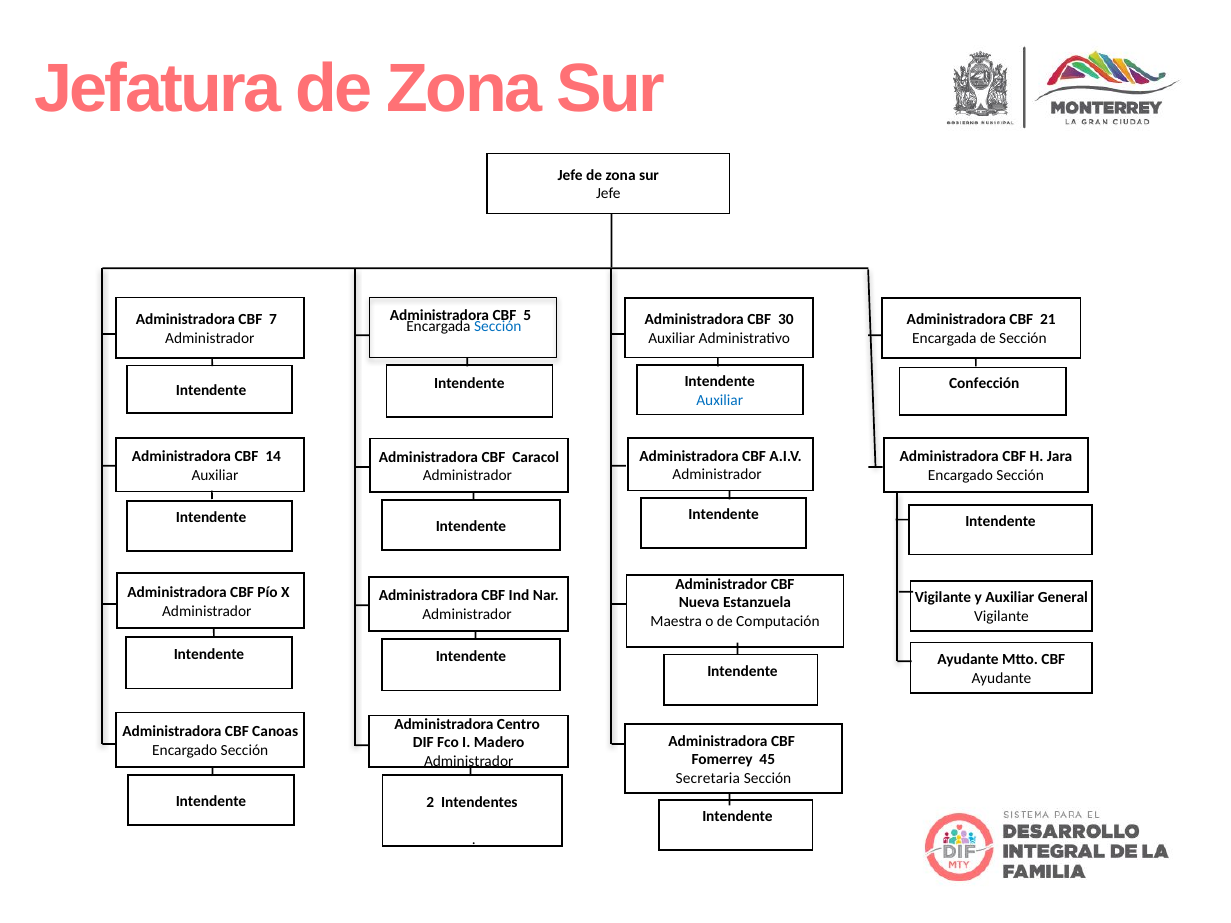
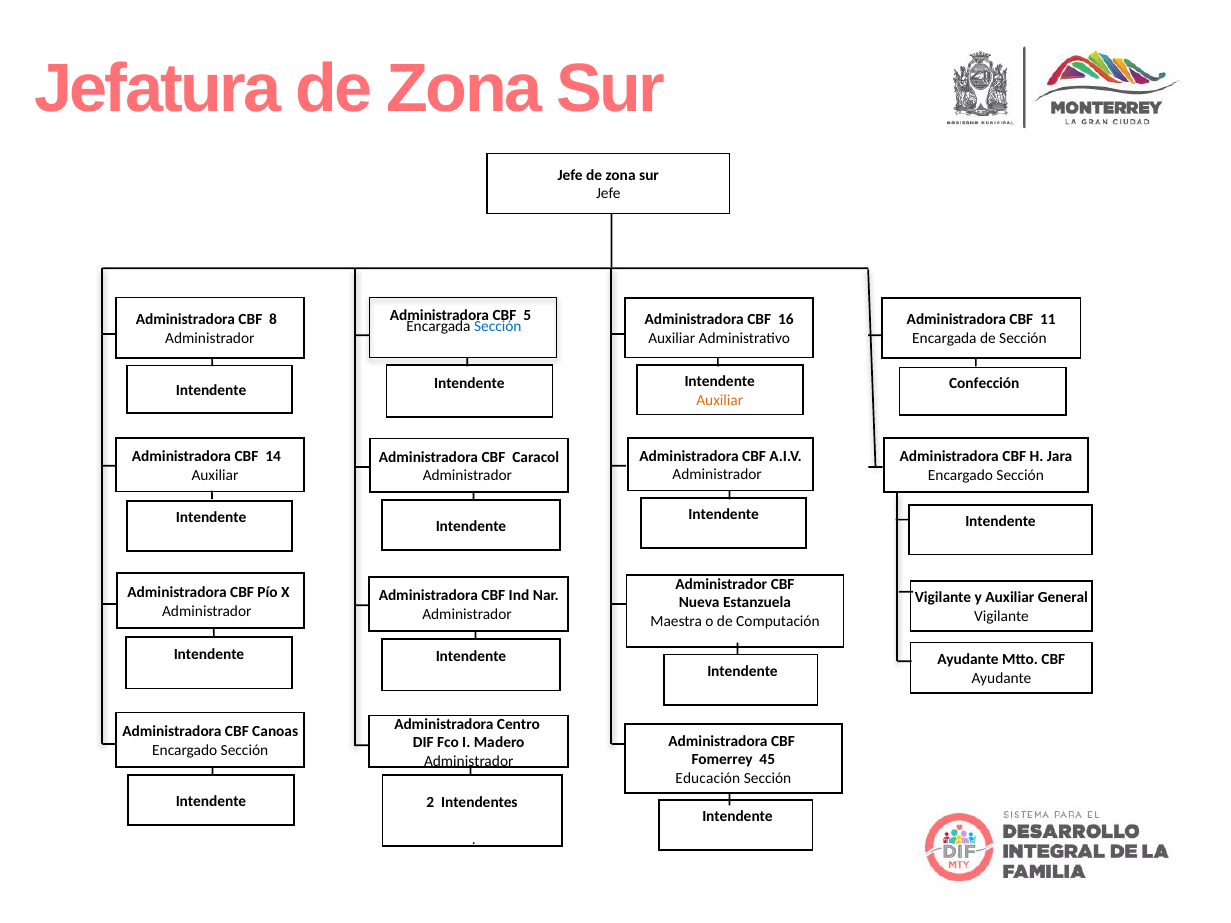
7: 7 -> 8
30: 30 -> 16
21: 21 -> 11
Auxiliar at (720, 400) colour: blue -> orange
Secretaria: Secretaria -> Educación
